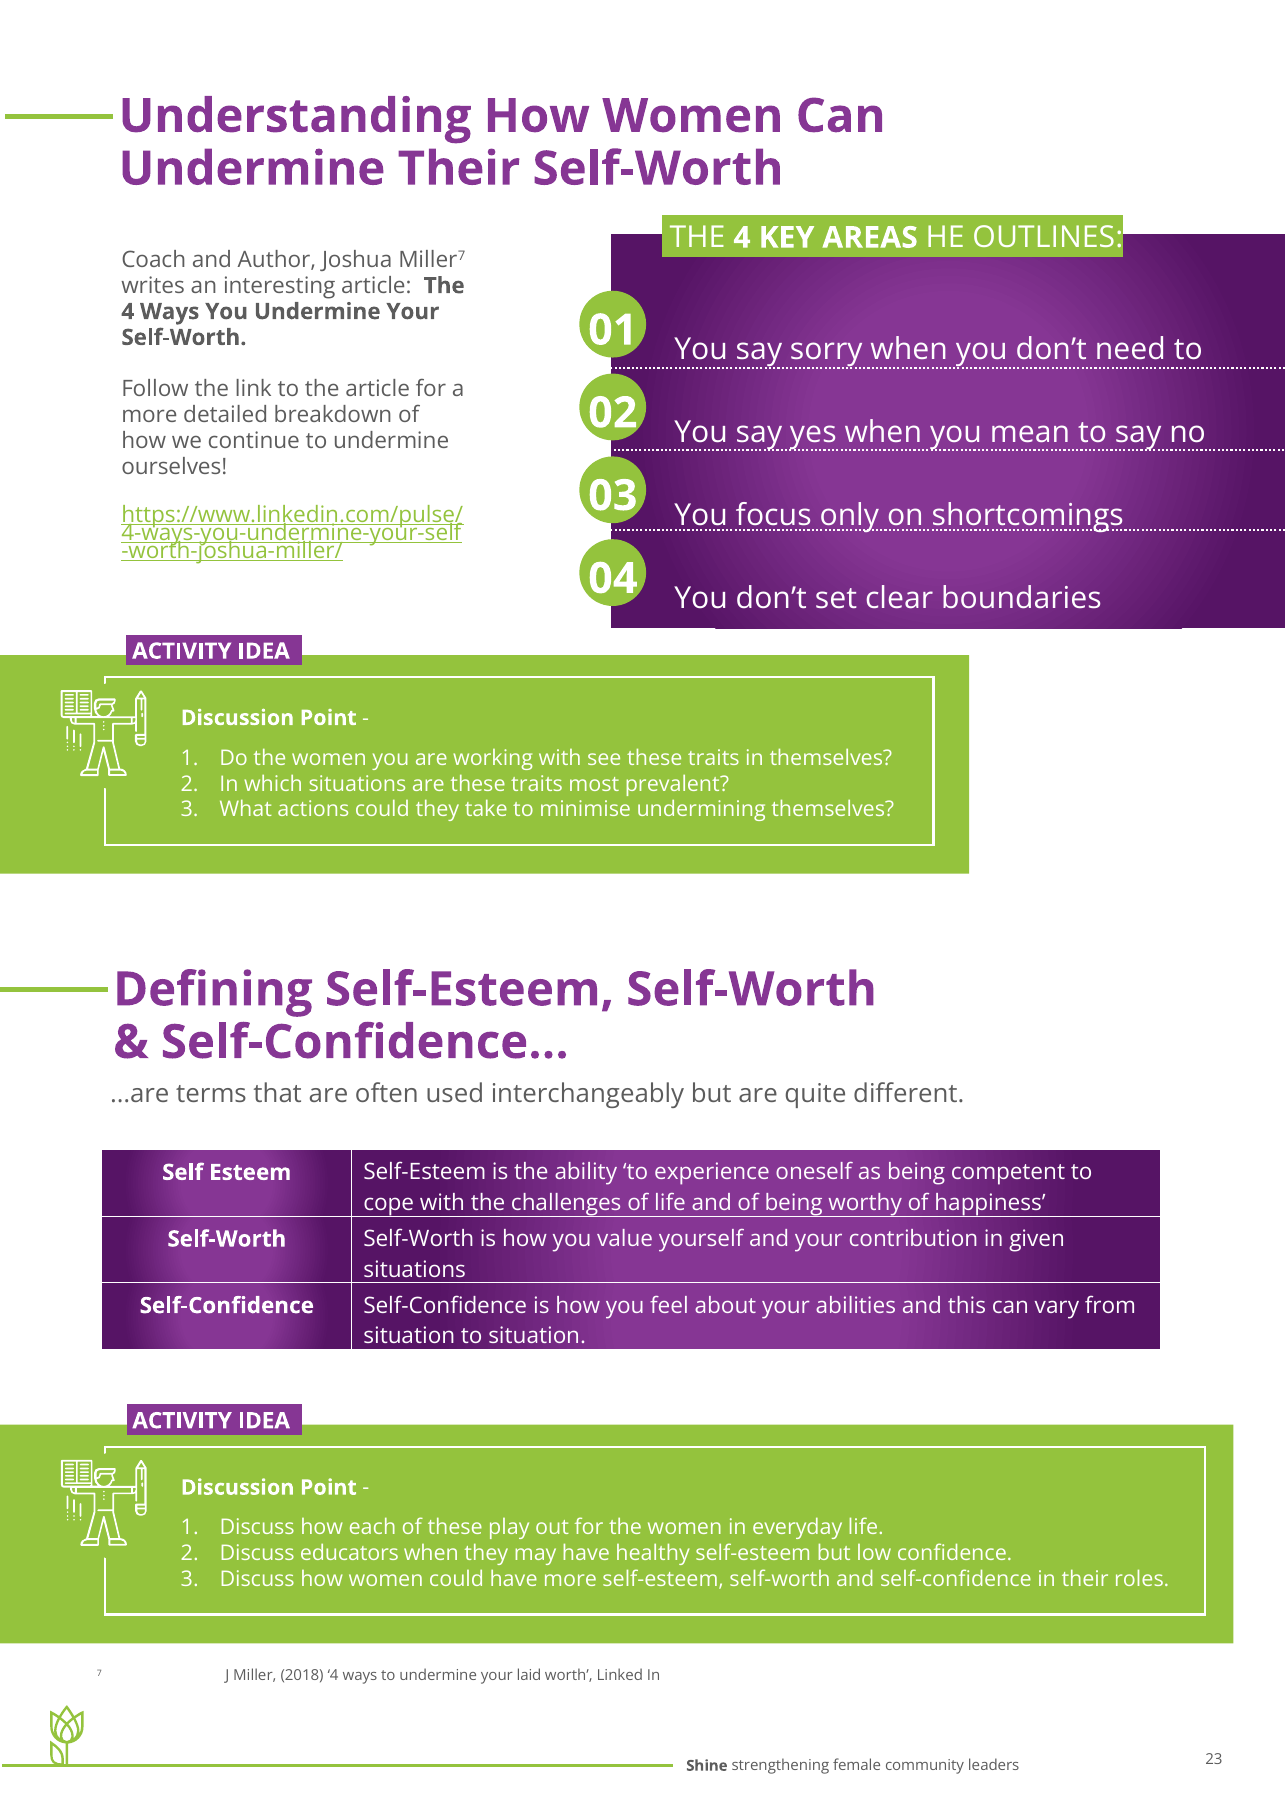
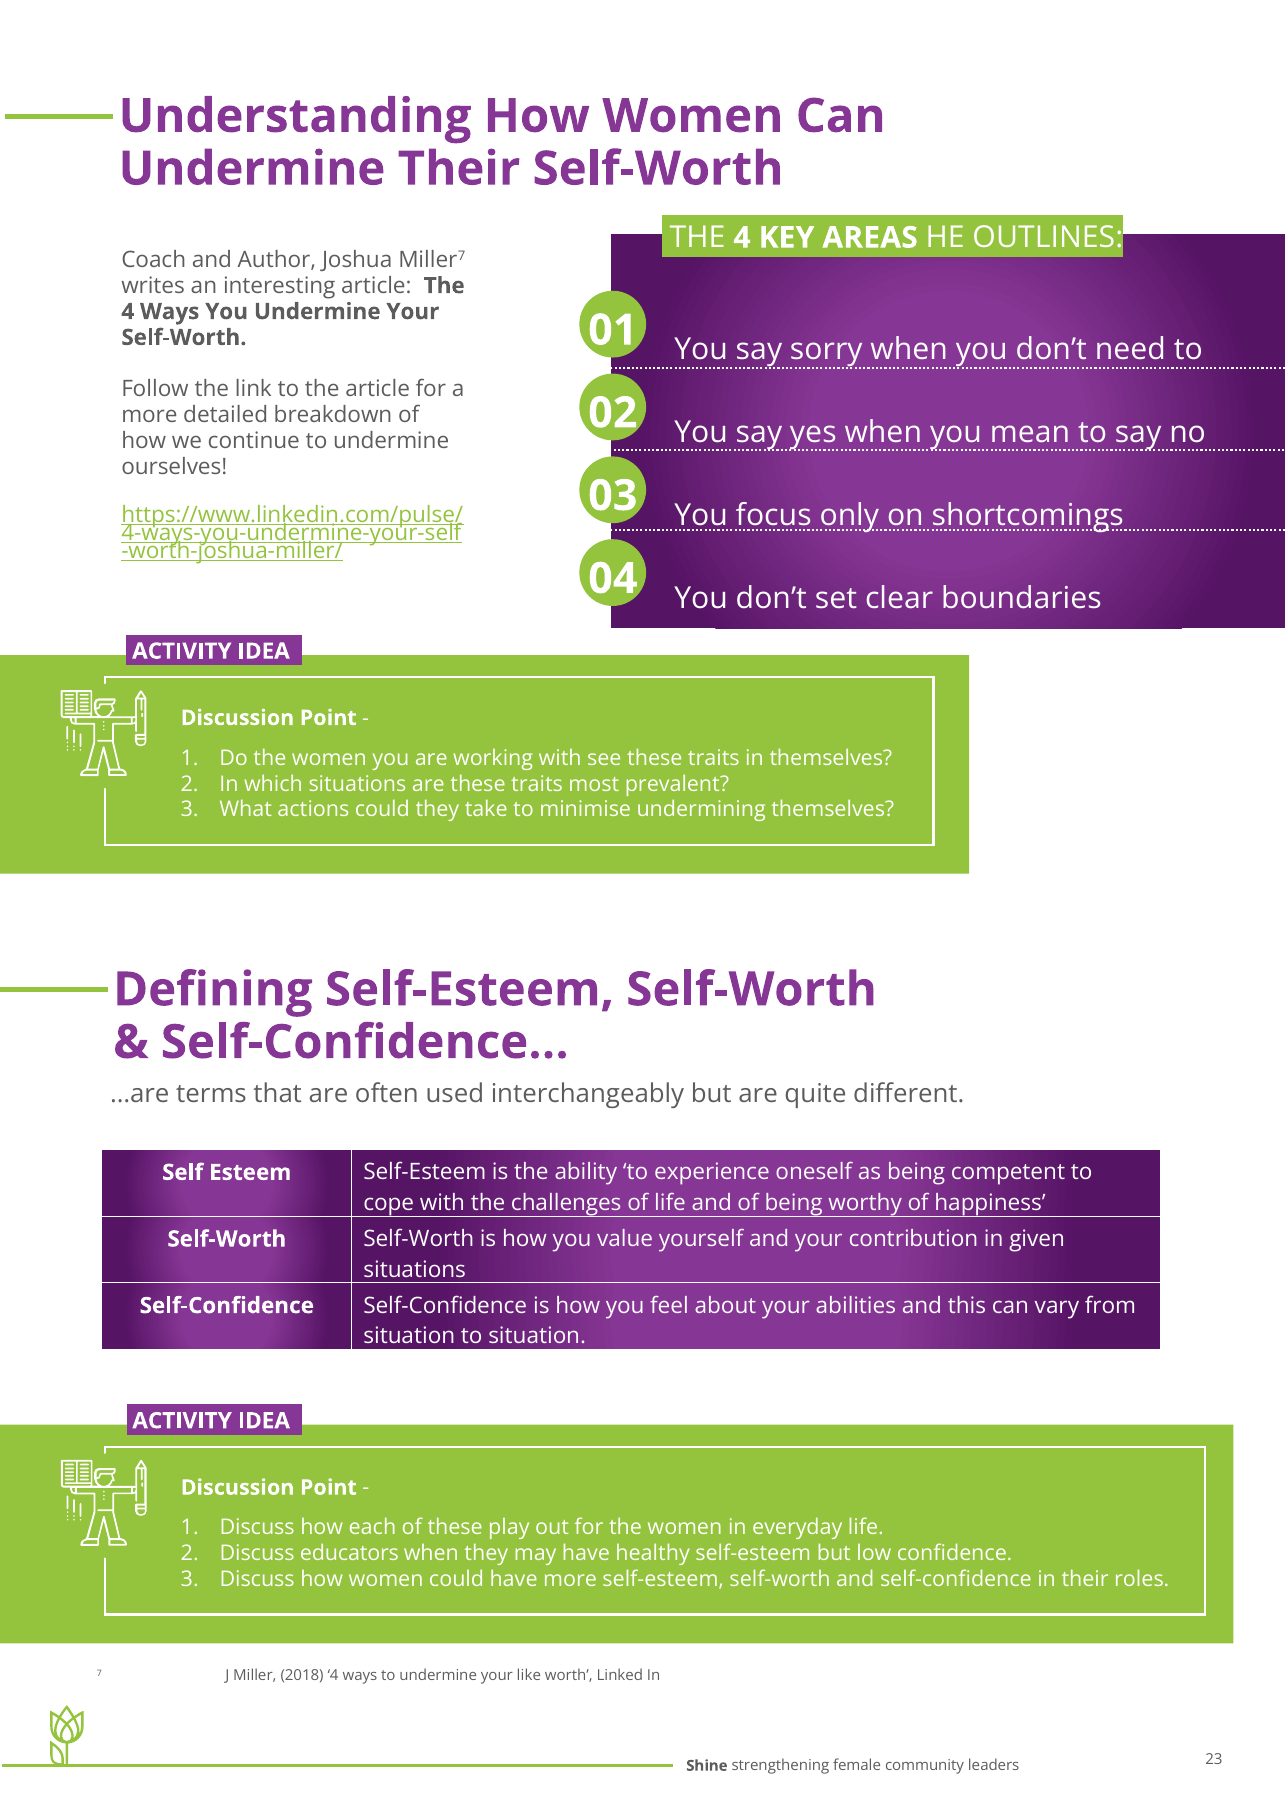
laid: laid -> like
